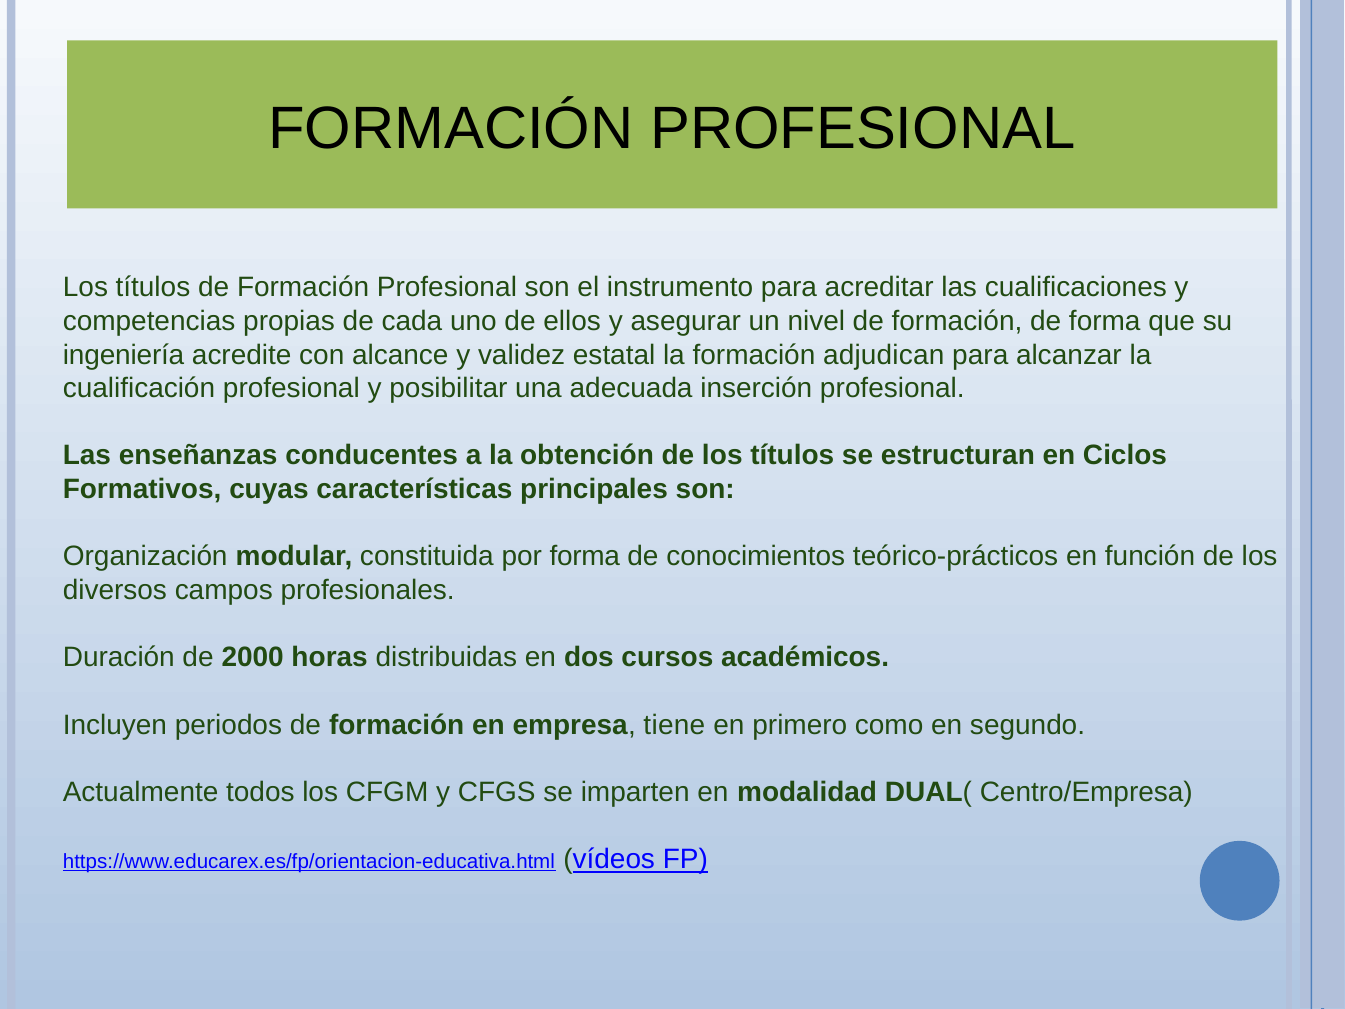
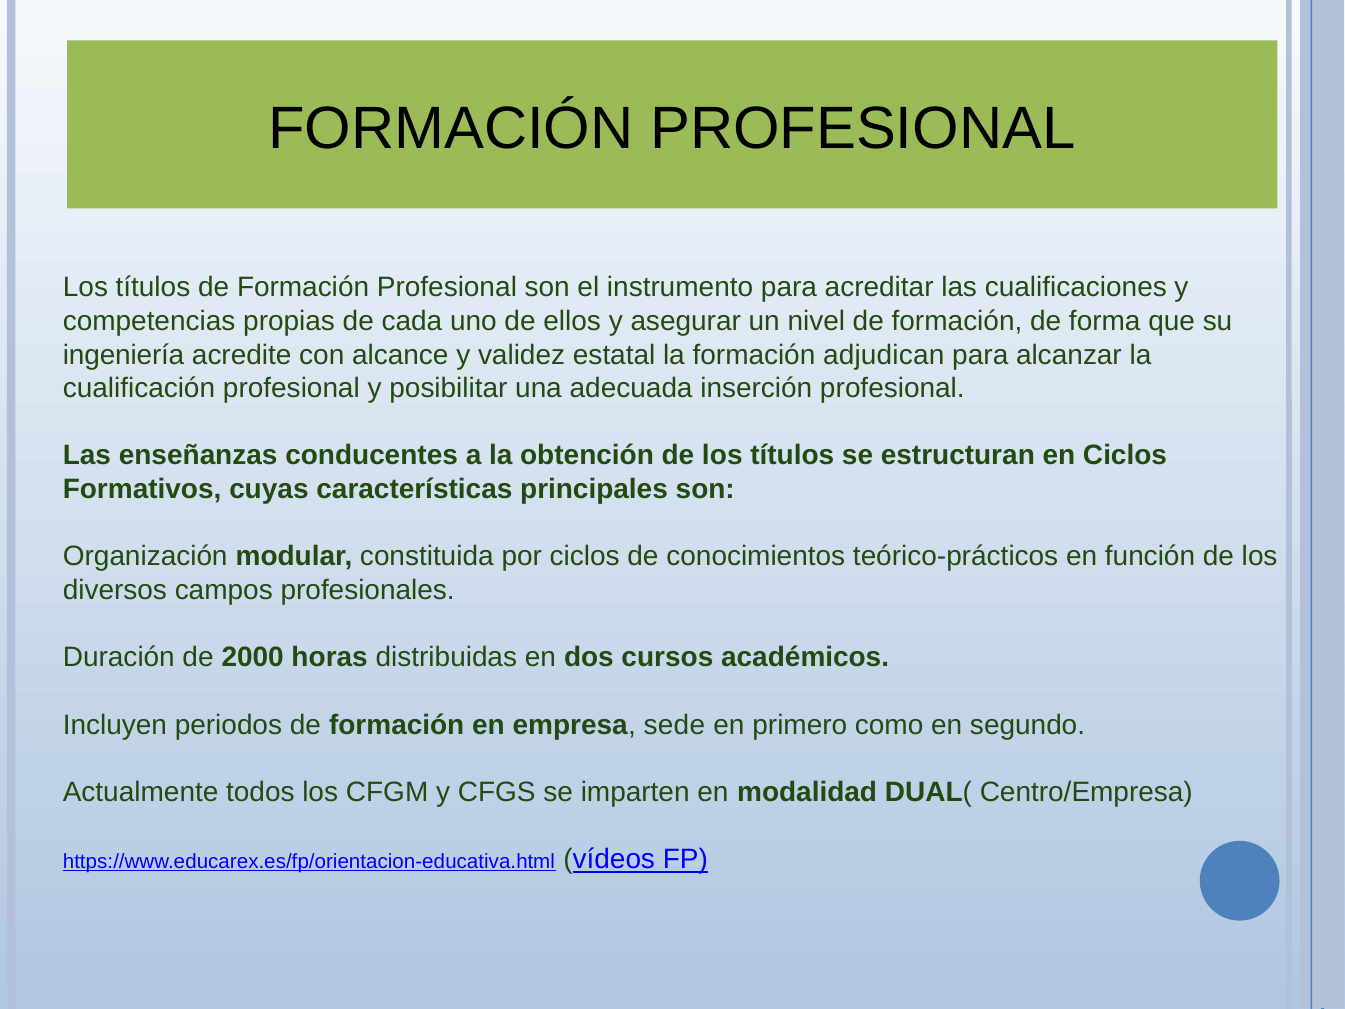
por forma: forma -> ciclos
tiene: tiene -> sede
